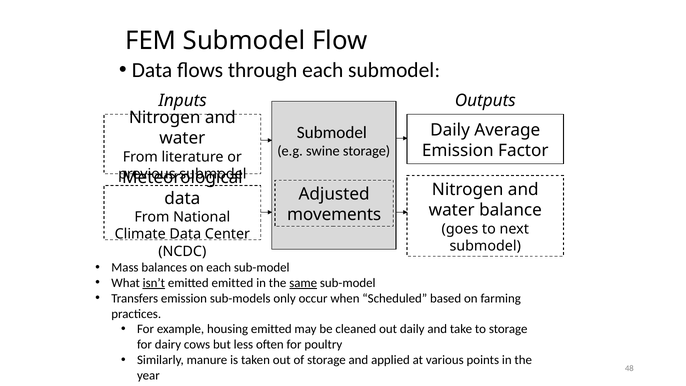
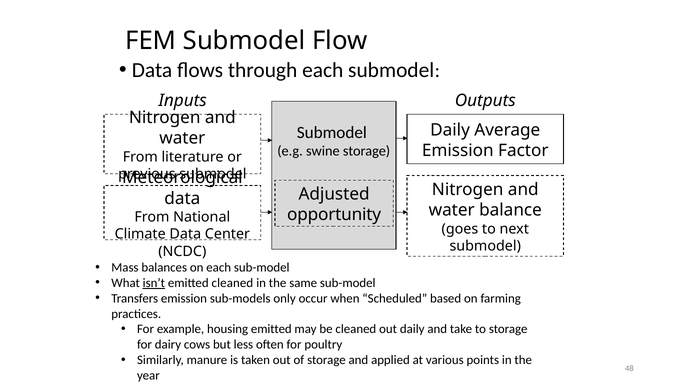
movements: movements -> opportunity
emitted emitted: emitted -> cleaned
same underline: present -> none
